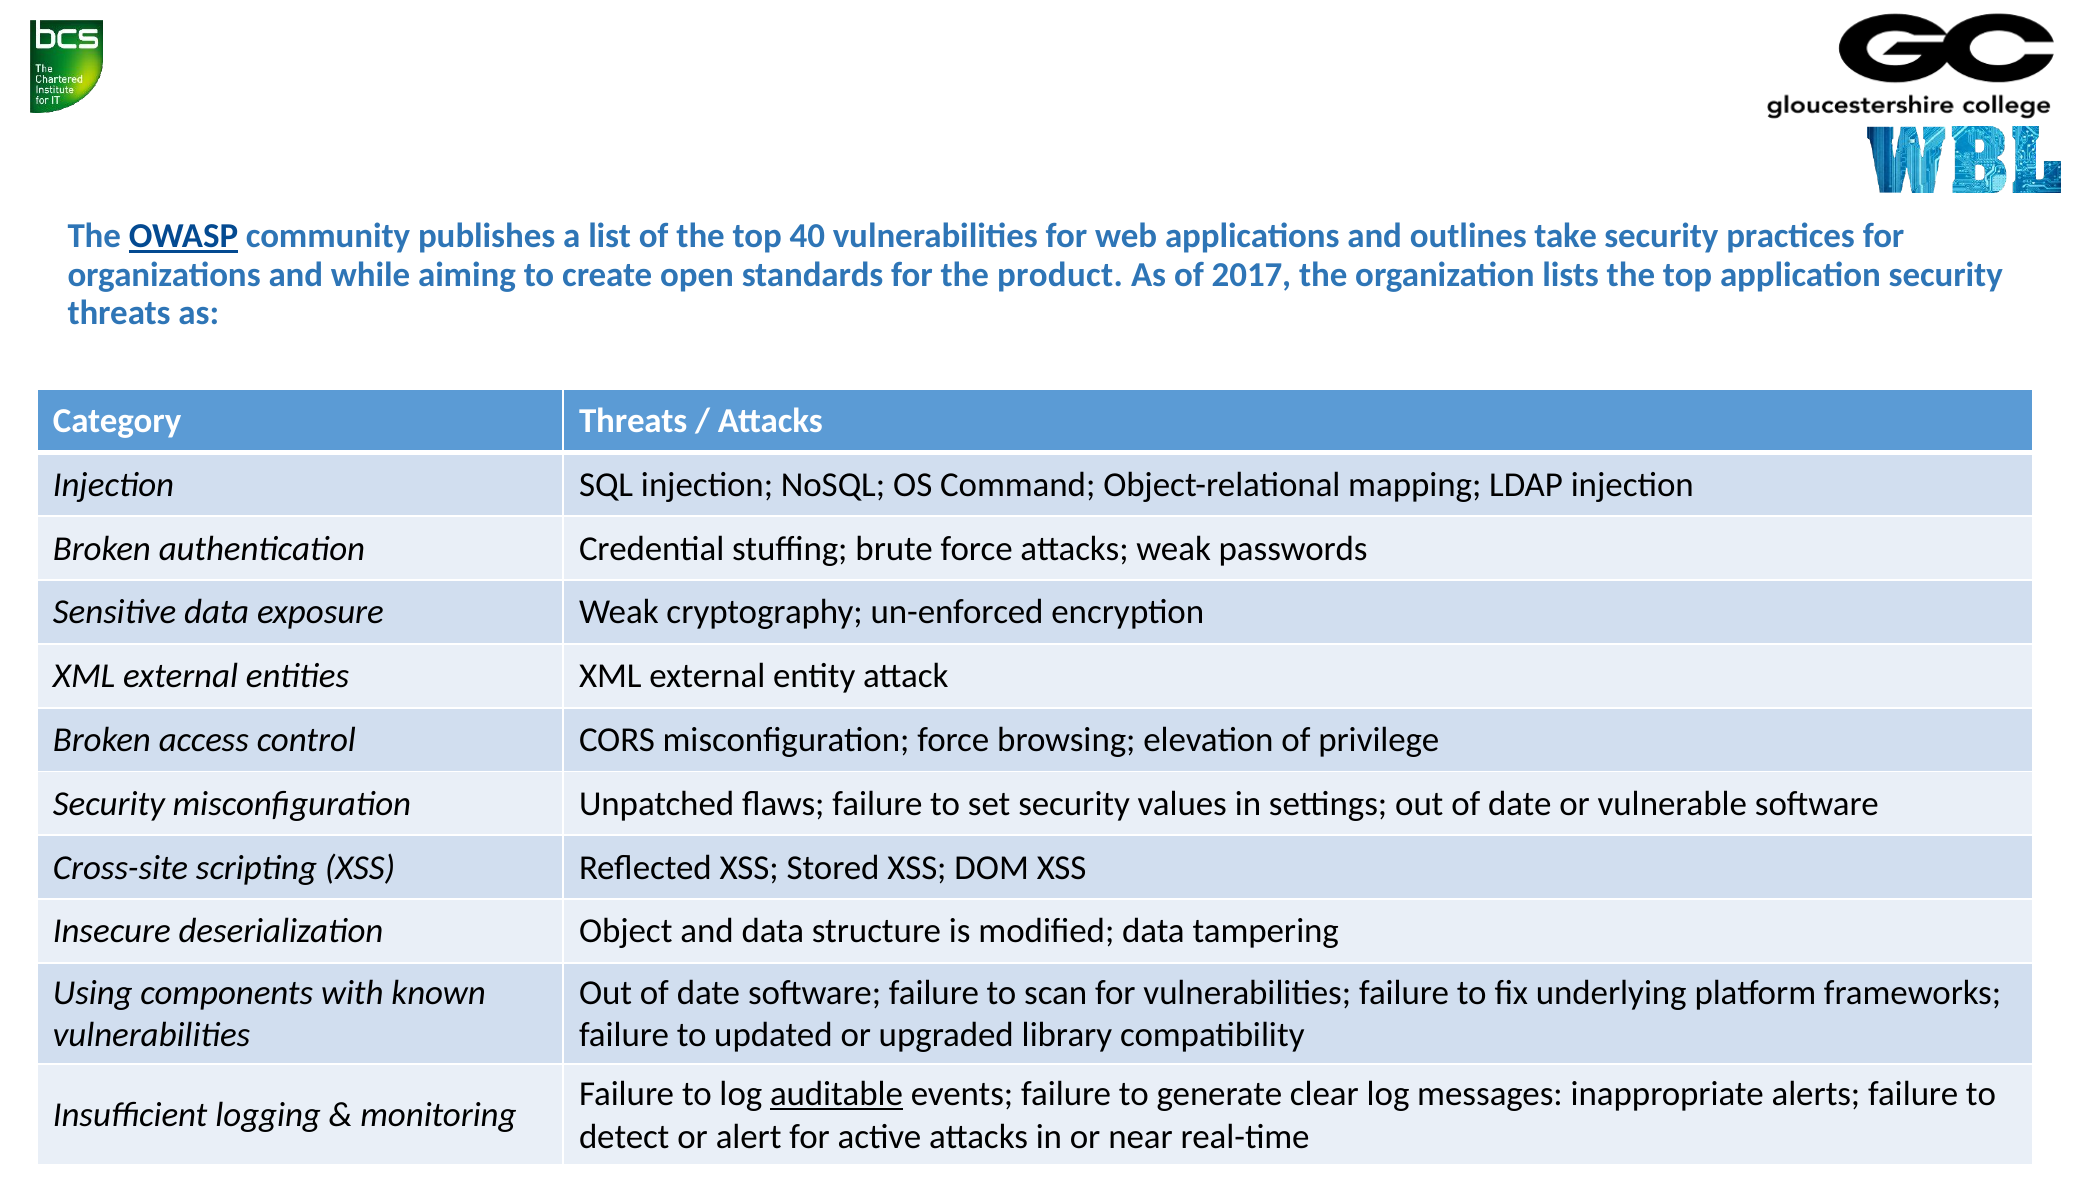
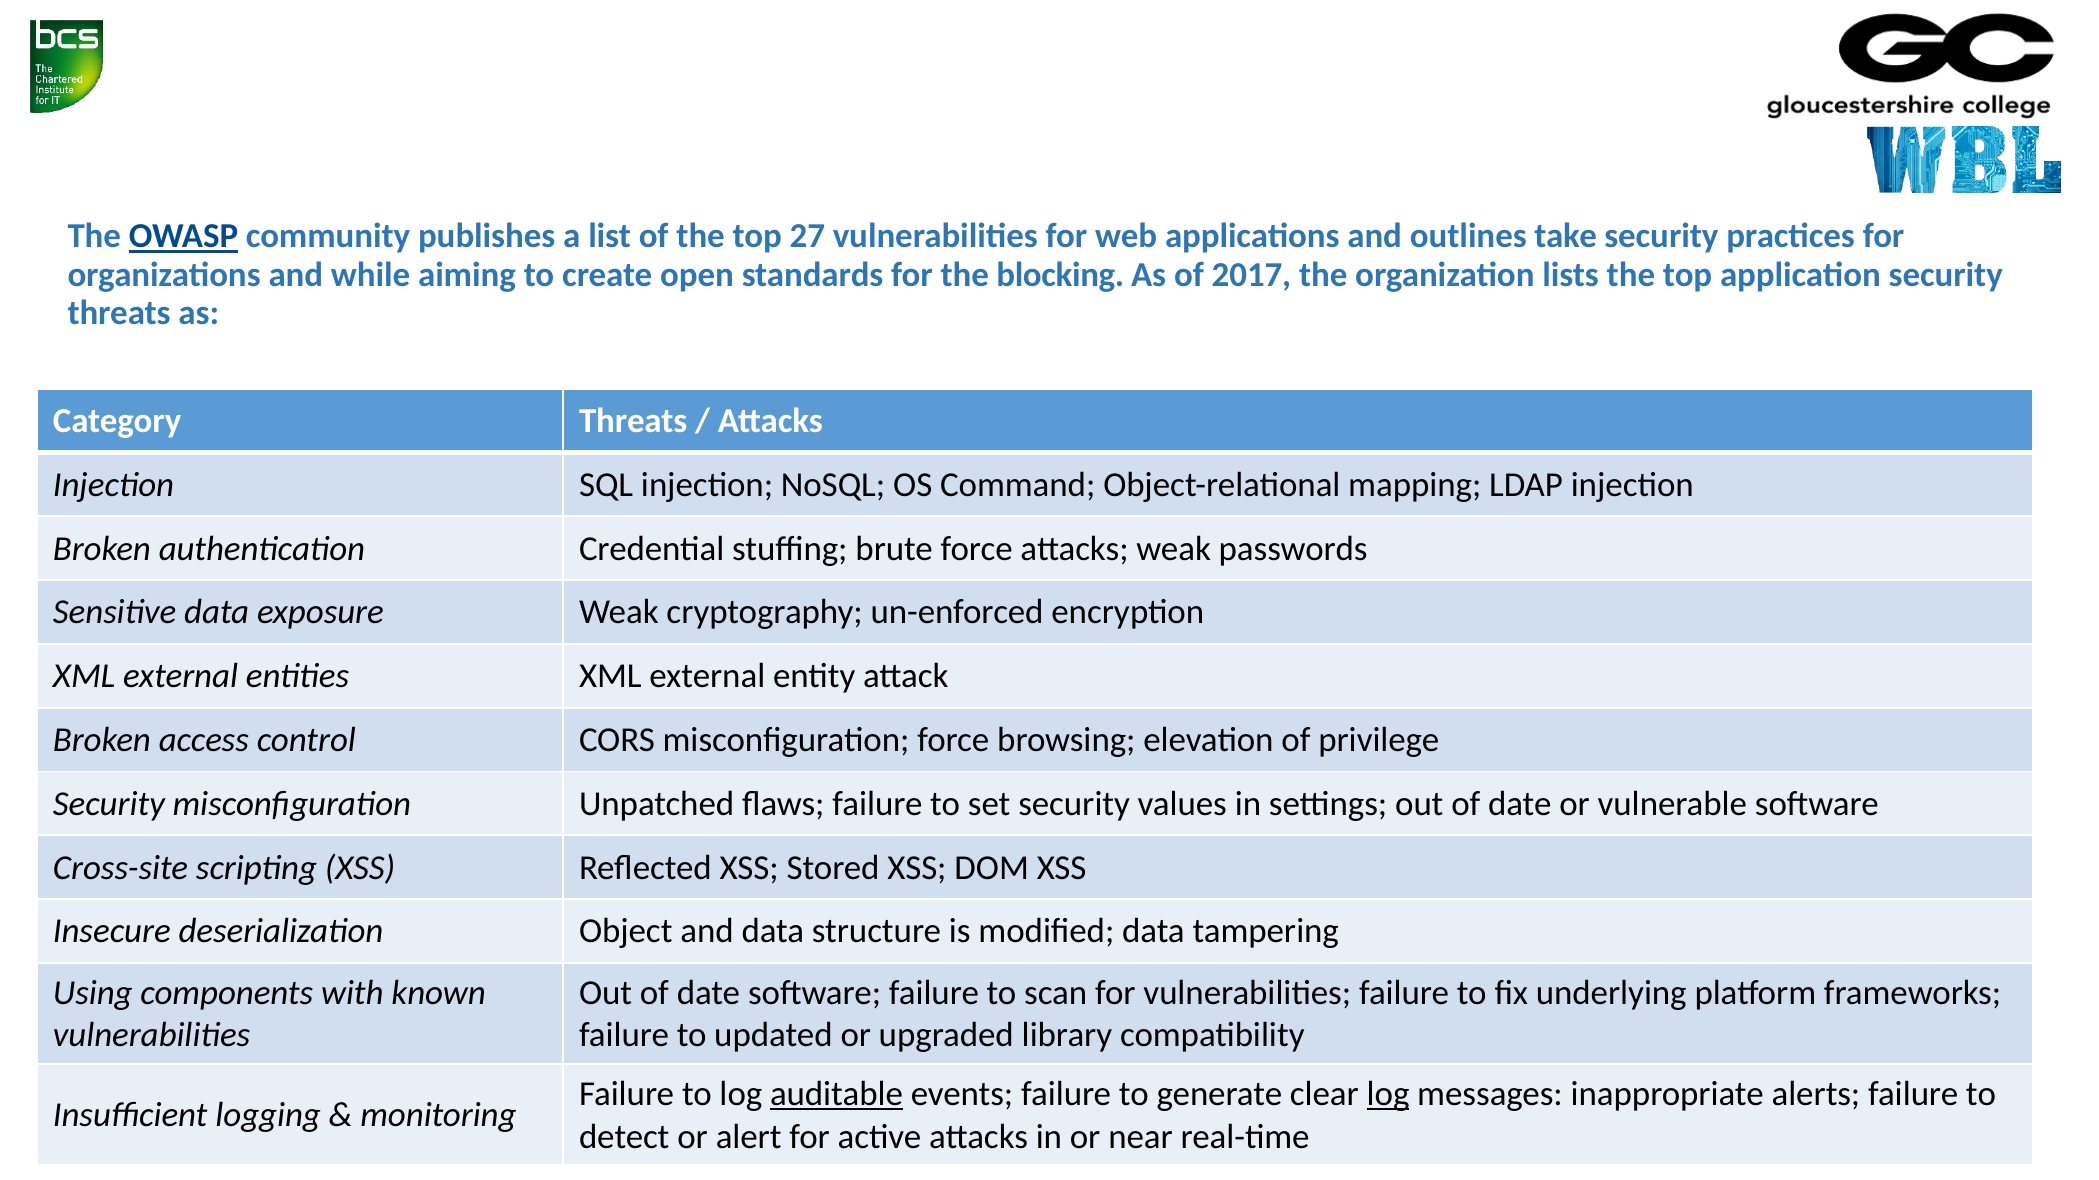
40: 40 -> 27
product: product -> blocking
log at (1388, 1094) underline: none -> present
